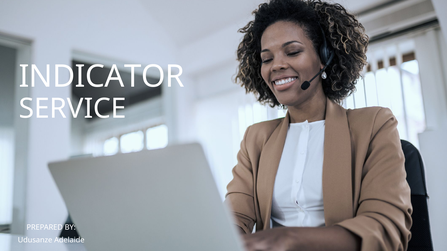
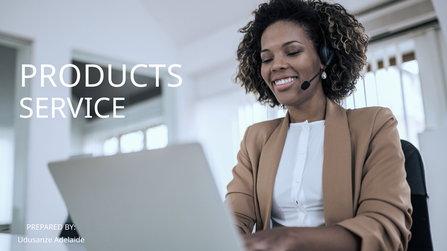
INDICATOR: INDICATOR -> PRODUCTS
